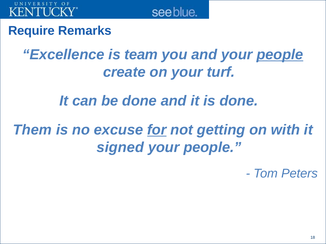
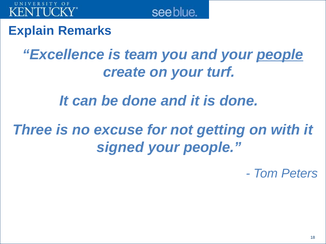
Require: Require -> Explain
Them: Them -> Three
for underline: present -> none
